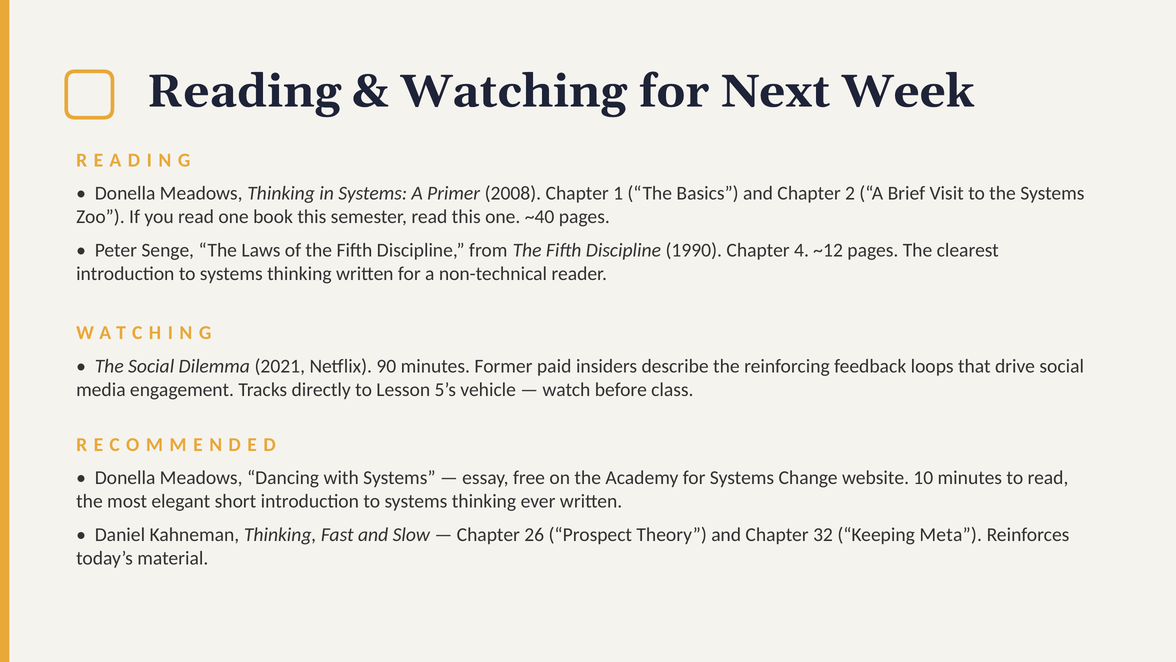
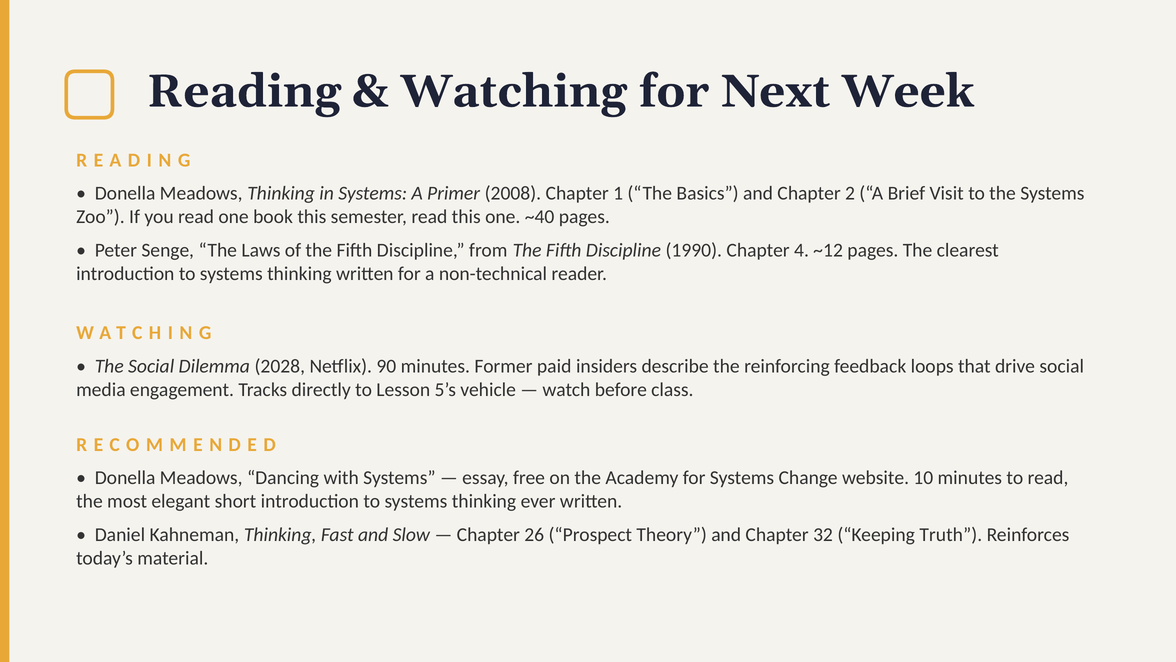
2021: 2021 -> 2028
Meta: Meta -> Truth
